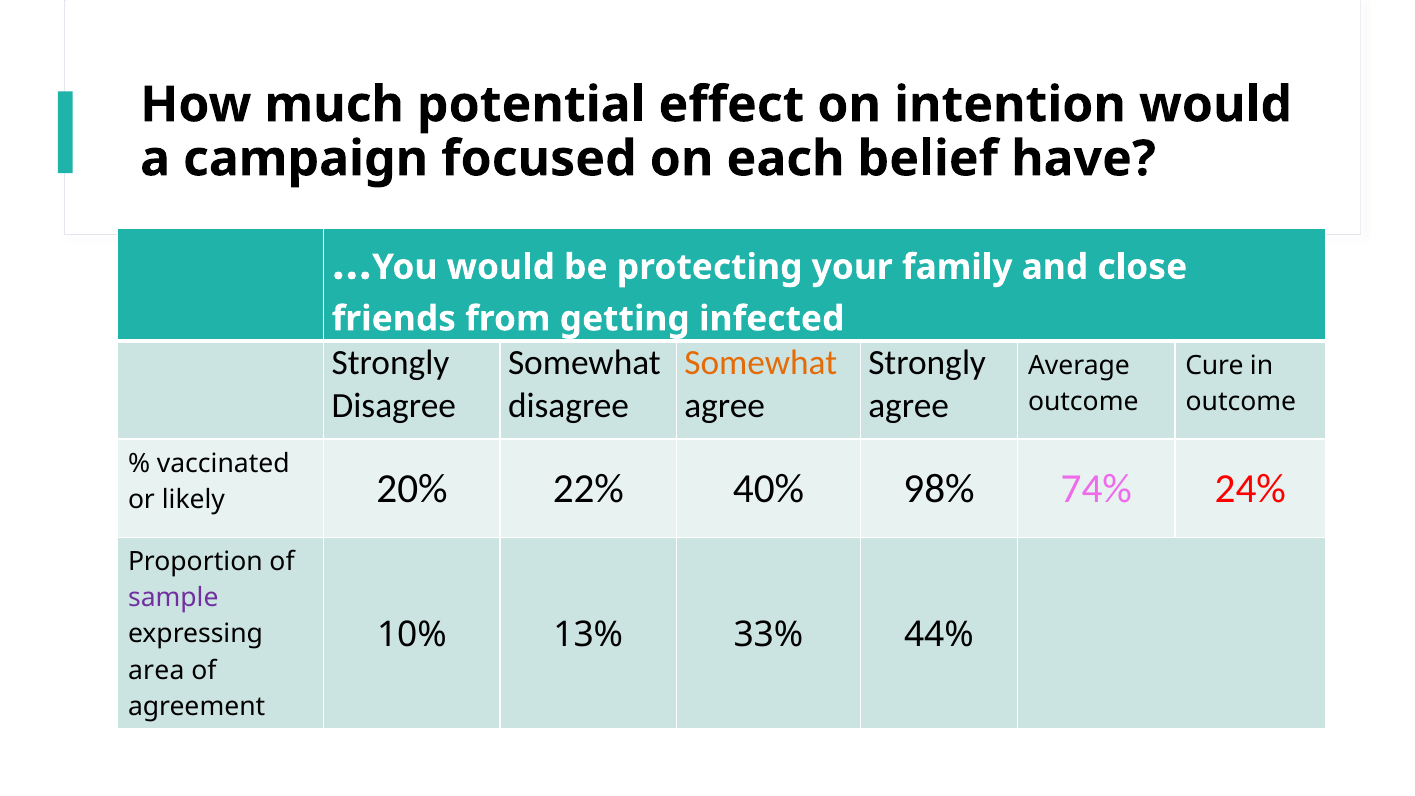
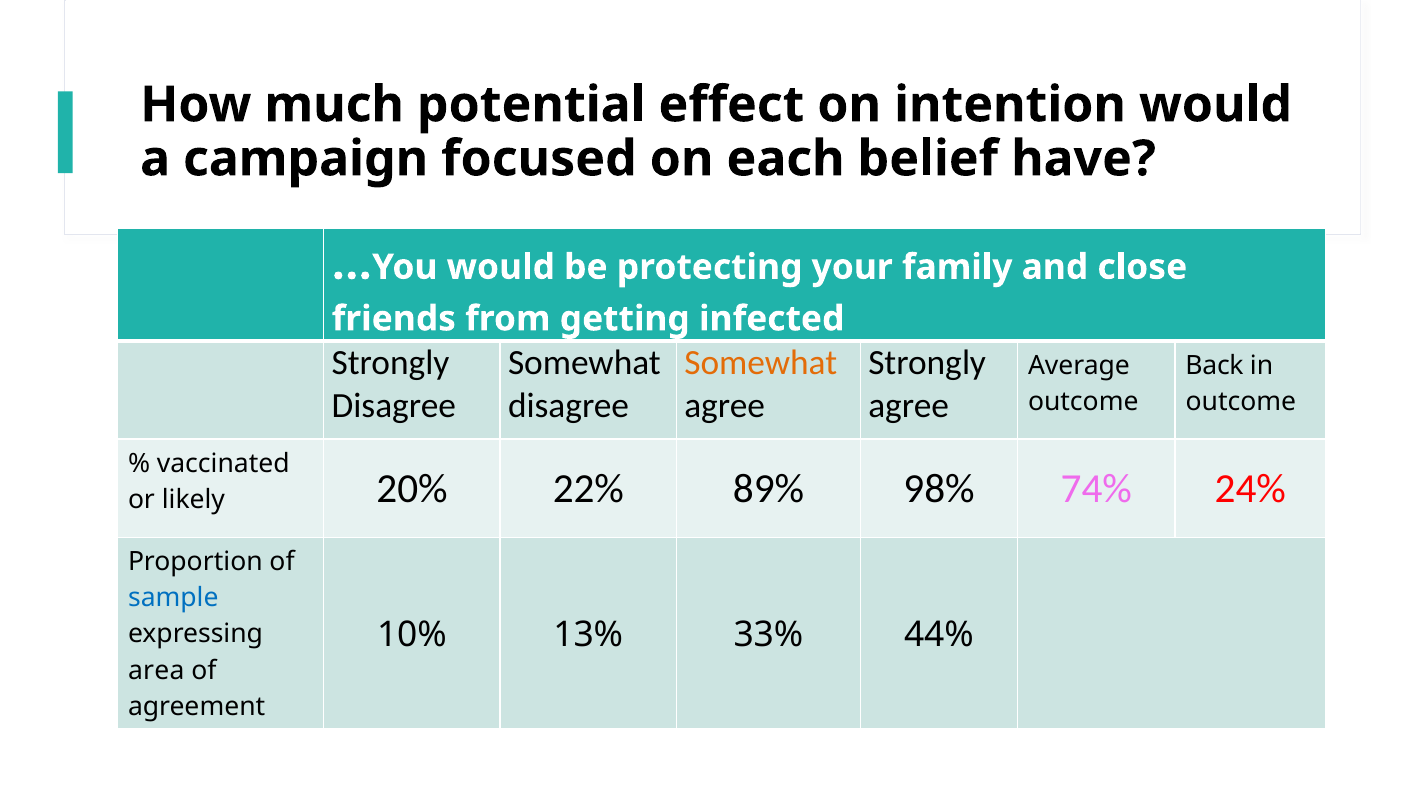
Cure: Cure -> Back
40%: 40% -> 89%
sample colour: purple -> blue
